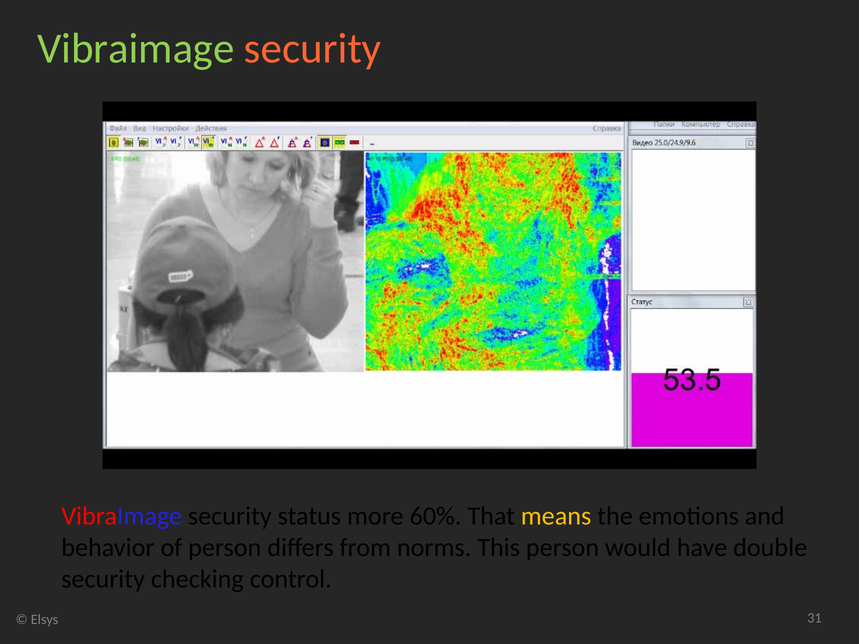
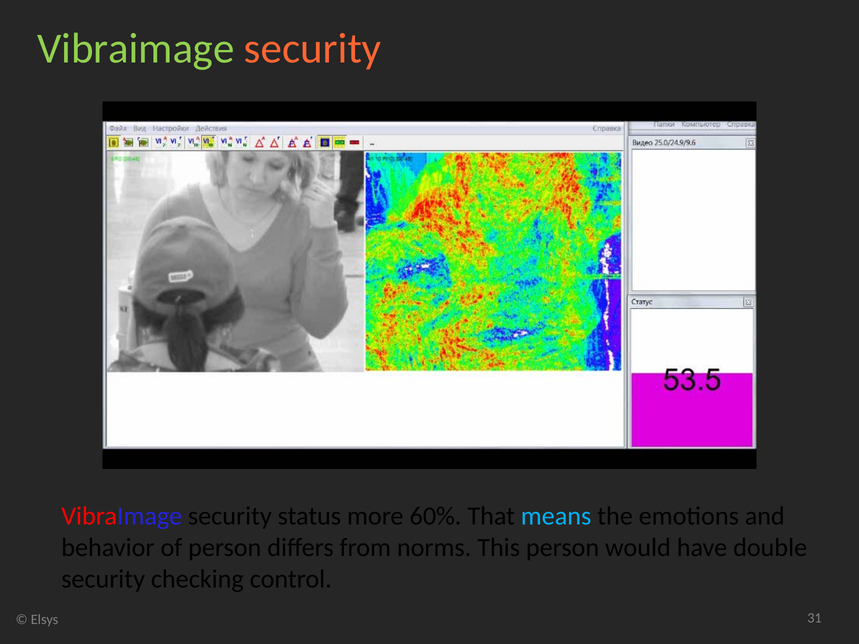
means colour: yellow -> light blue
